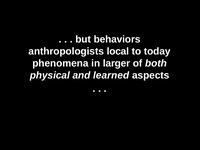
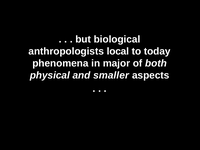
behaviors: behaviors -> biological
larger: larger -> major
learned: learned -> smaller
